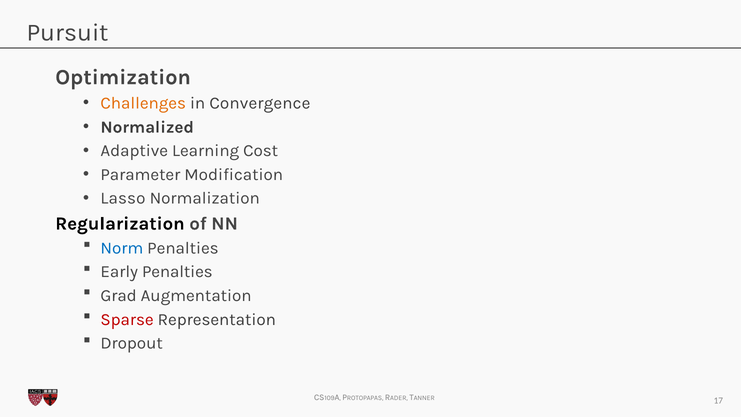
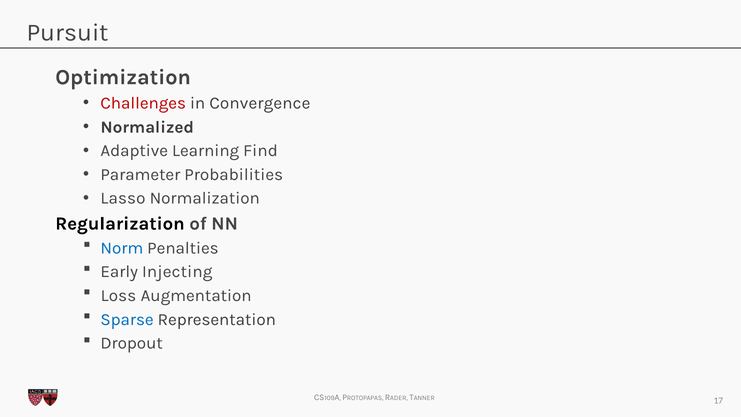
Challenges colour: orange -> red
Cost: Cost -> Find
Modification: Modification -> Probabilities
Early Penalties: Penalties -> Injecting
Grad: Grad -> Loss
Sparse colour: red -> blue
